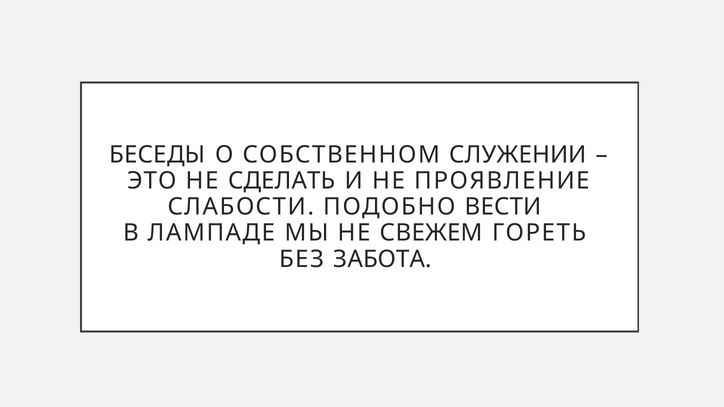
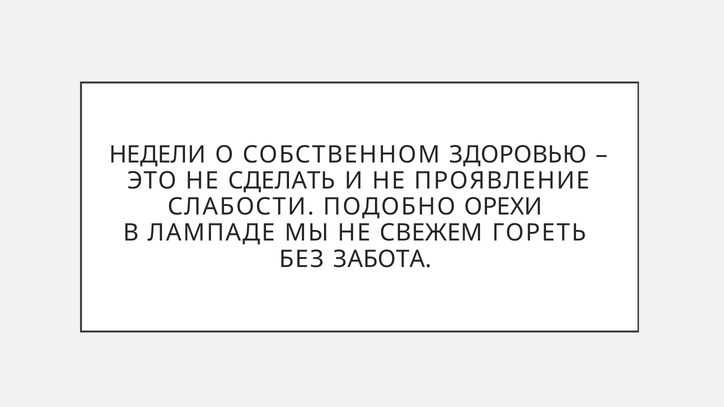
БЕСЕДЫ: БЕСЕДЫ -> НЕДЕЛИ
СЛУЖЕНИИ: СЛУЖЕНИИ -> ЗДОРОВЬЮ
ВЕСТИ: ВЕСТИ -> ОРЕХИ
